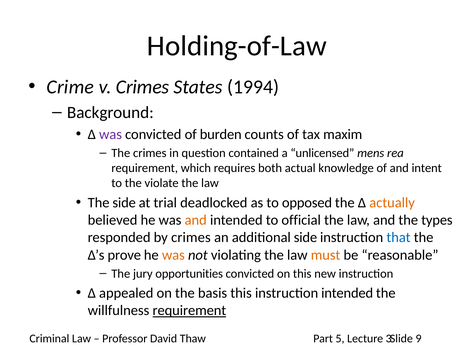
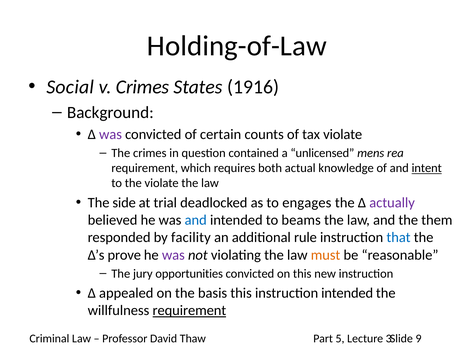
Crime: Crime -> Social
1994: 1994 -> 1916
burden: burden -> certain
tax maxim: maxim -> violate
intent underline: none -> present
opposed: opposed -> engages
actually colour: orange -> purple
and at (196, 220) colour: orange -> blue
official: official -> beams
types: types -> them
by crimes: crimes -> facility
additional side: side -> rule
was at (173, 255) colour: orange -> purple
